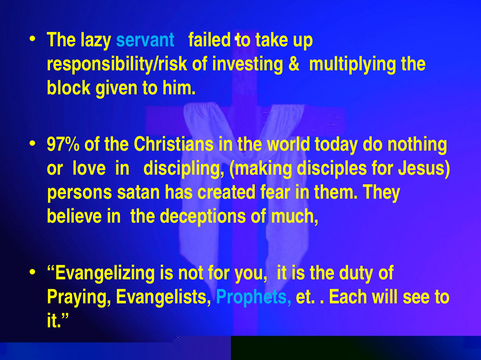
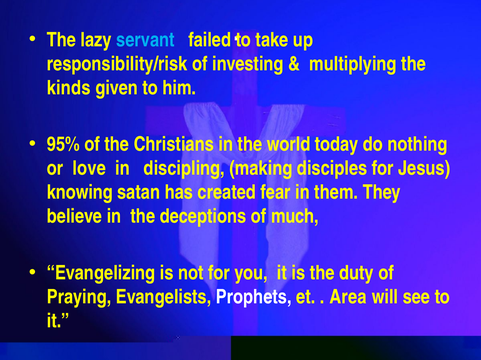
block: block -> kinds
97%: 97% -> 95%
persons: persons -> knowing
Prophets colour: light blue -> white
Each: Each -> Area
